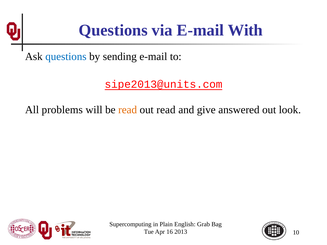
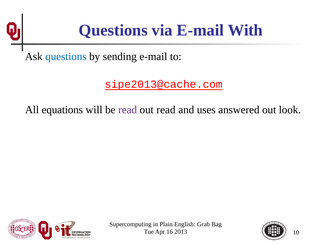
sipe2013@units.com: sipe2013@units.com -> sipe2013@cache.com
problems: problems -> equations
read at (128, 110) colour: orange -> purple
give: give -> uses
